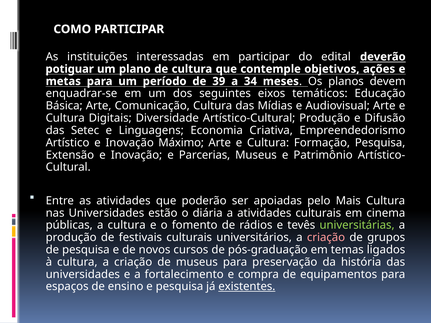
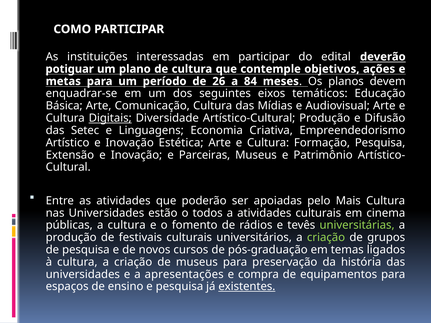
39: 39 -> 26
34: 34 -> 84
Digitais underline: none -> present
Máximo: Máximo -> Estética
Parcerias: Parcerias -> Parceiras
diária: diária -> todos
criação at (326, 238) colour: pink -> light green
fortalecimento: fortalecimento -> apresentações
